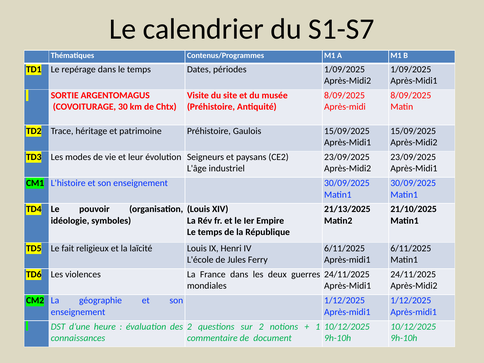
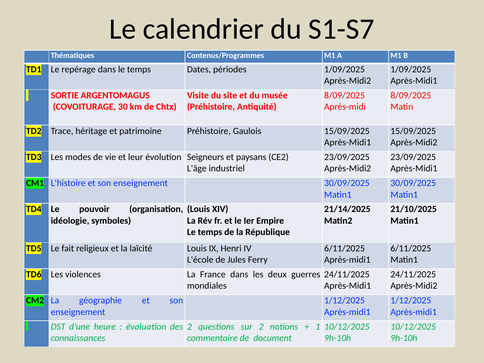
21/13/2025: 21/13/2025 -> 21/14/2025
